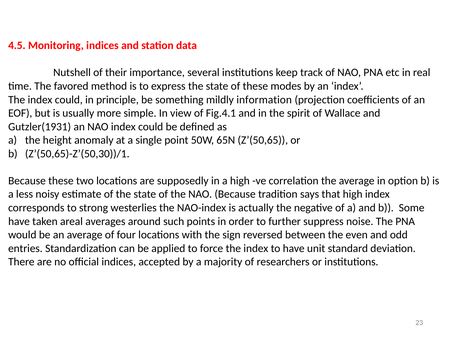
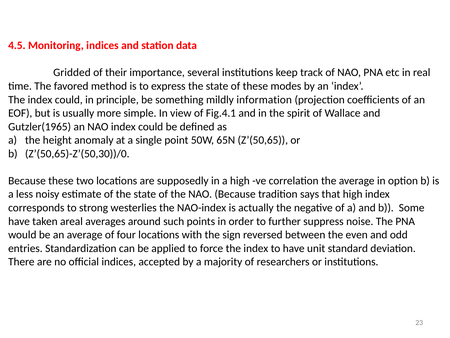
Nutshell: Nutshell -> Gridded
Gutzler(1931: Gutzler(1931 -> Gutzler(1965
Z’(50,65)-Z’(50,30))/1: Z’(50,65)-Z’(50,30))/1 -> Z’(50,65)-Z’(50,30))/0
